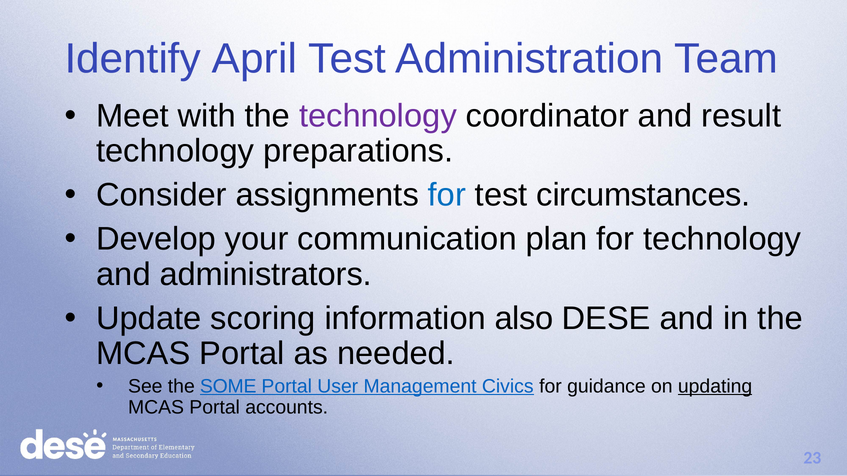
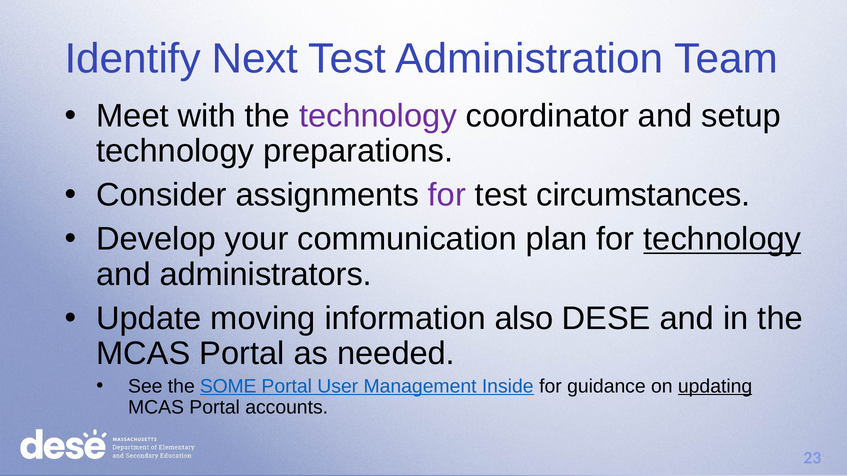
April: April -> Next
result: result -> setup
for at (447, 195) colour: blue -> purple
technology at (722, 239) underline: none -> present
scoring: scoring -> moving
Civics: Civics -> Inside
